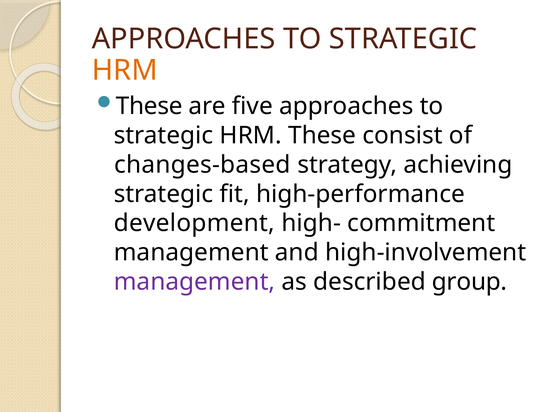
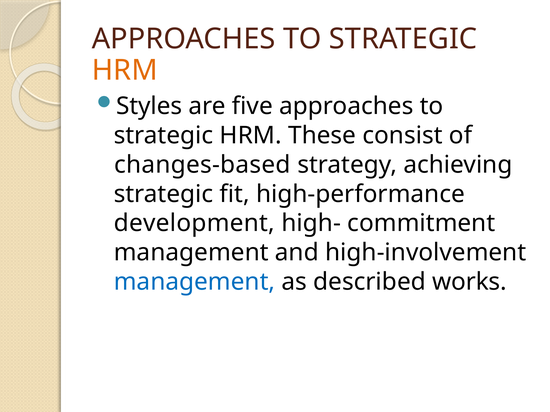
These at (149, 106): These -> Styles
management at (194, 282) colour: purple -> blue
group: group -> works
